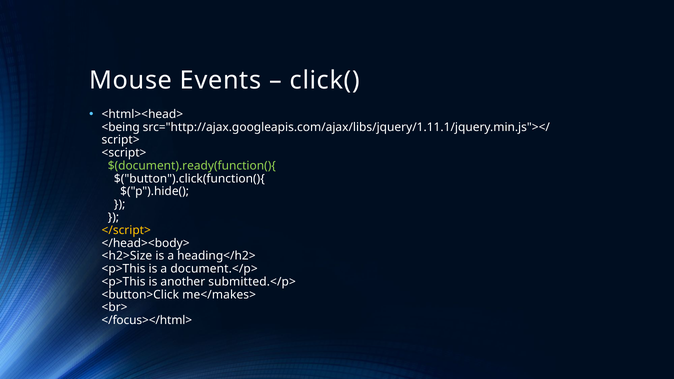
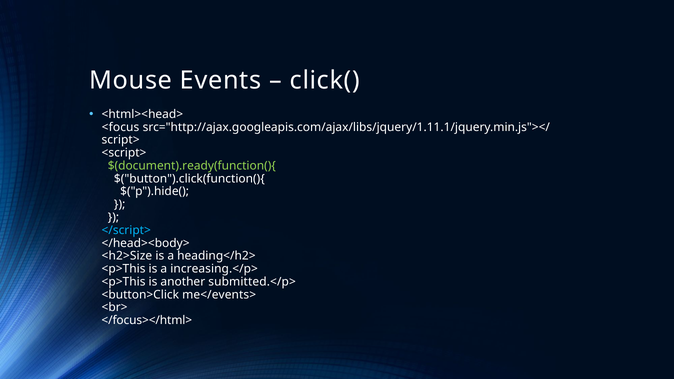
<being: <being -> <focus
</script> colour: yellow -> light blue
document.</p>: document.</p> -> increasing.</p>
me</makes>: me</makes> -> me</events>
